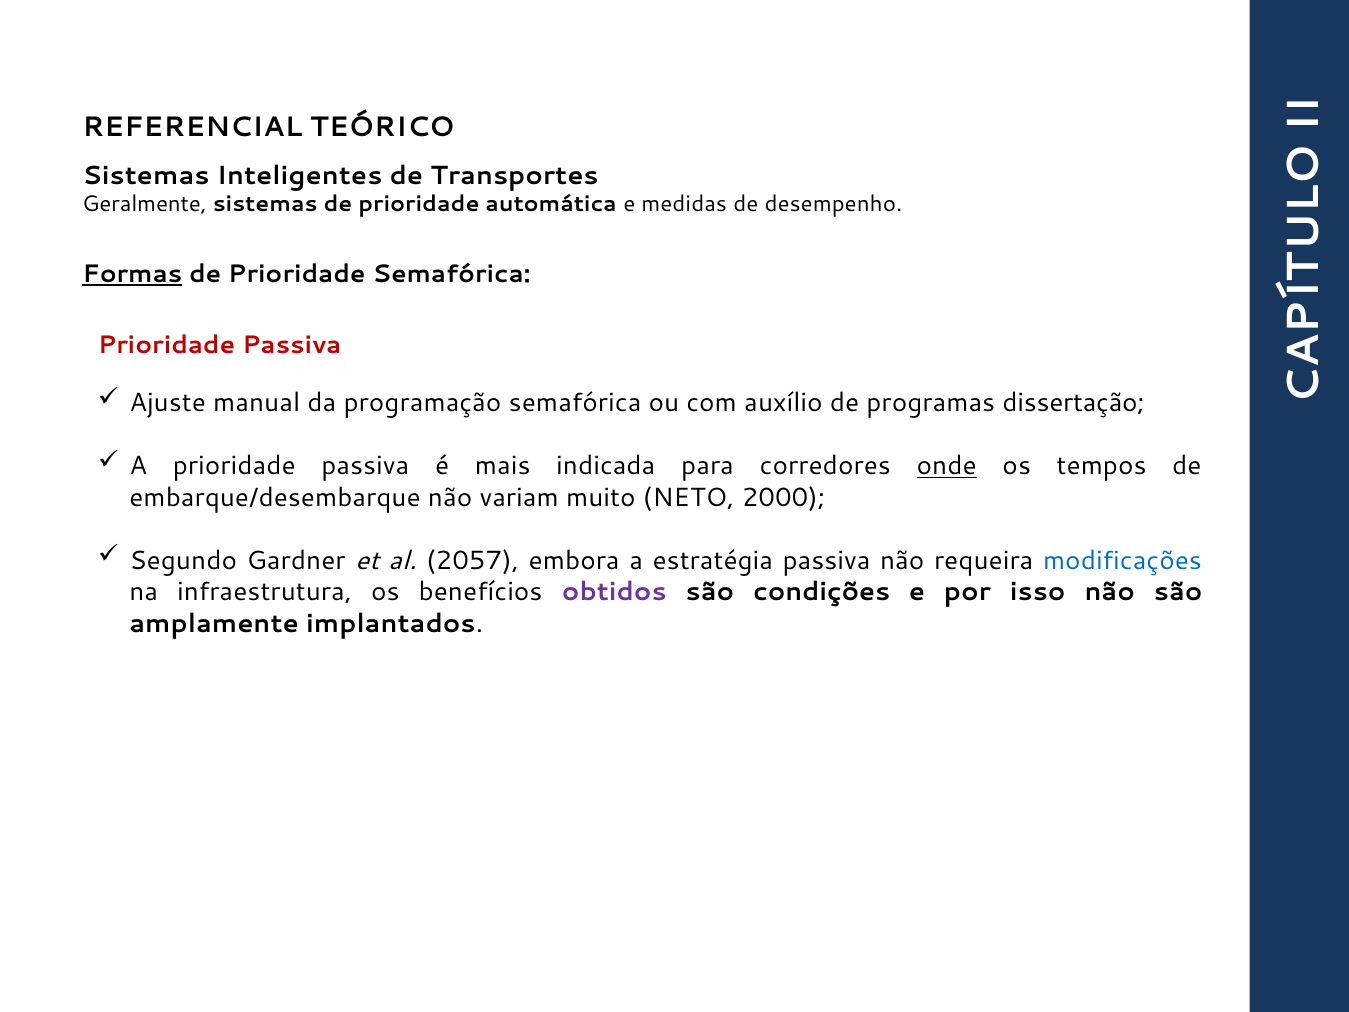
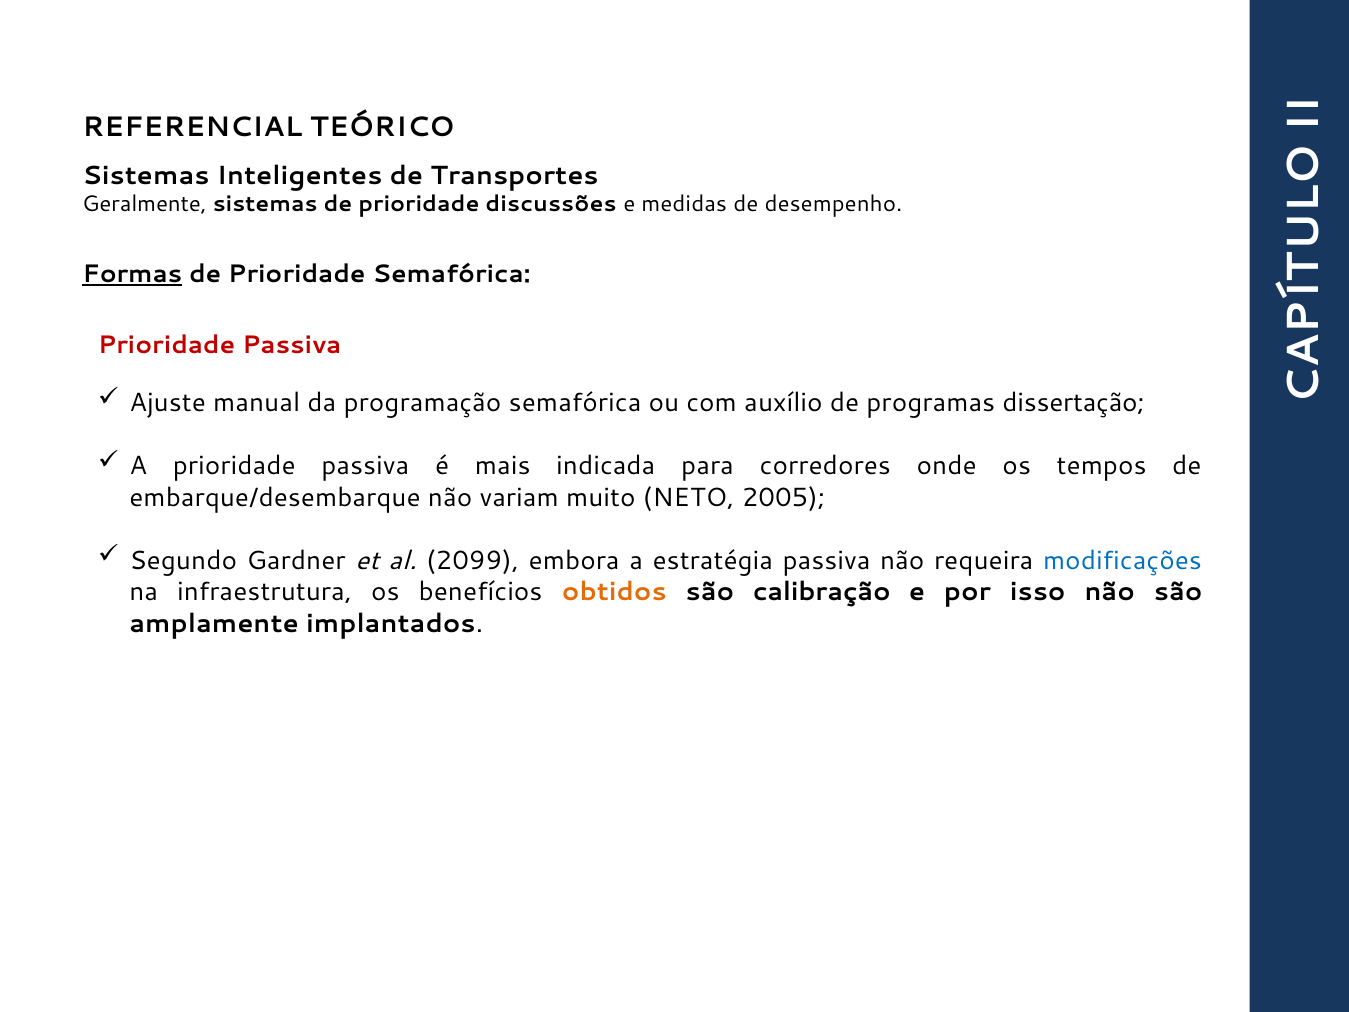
automática: automática -> discussões
onde underline: present -> none
2000: 2000 -> 2005
2057: 2057 -> 2099
obtidos colour: purple -> orange
condições: condições -> calibração
